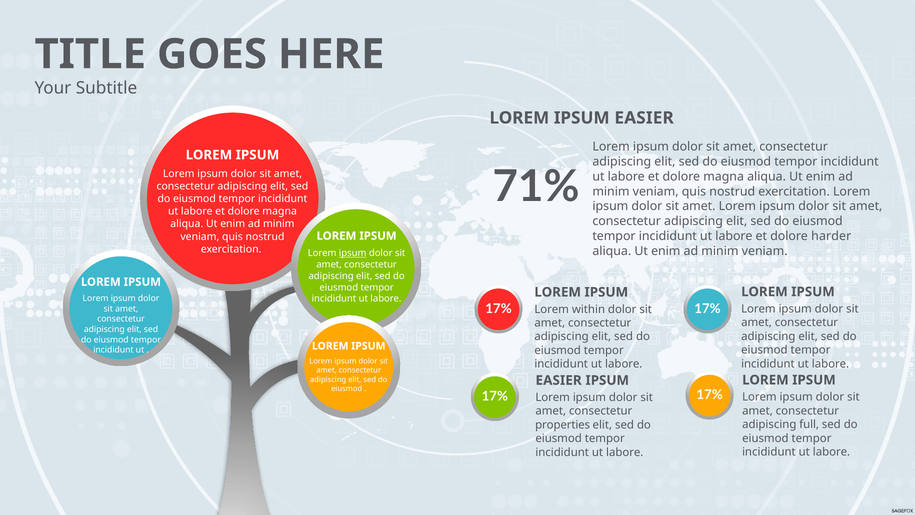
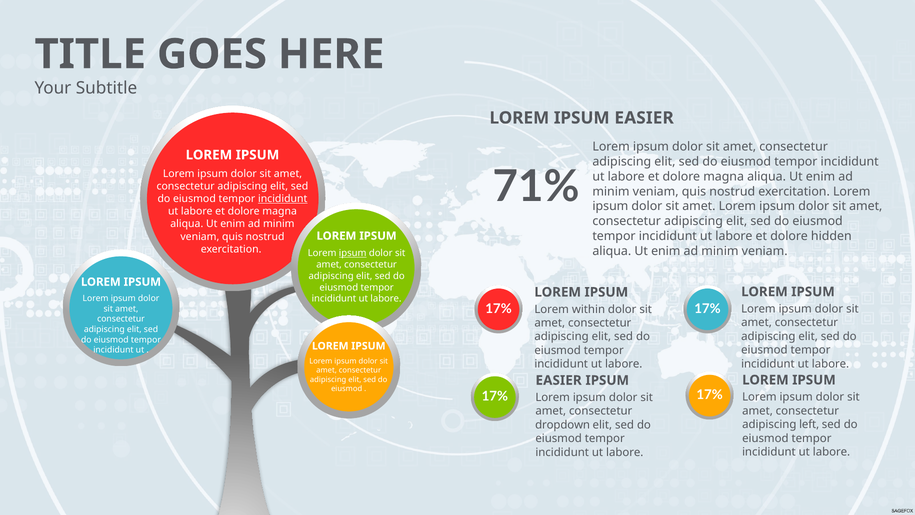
incididunt at (283, 199) underline: none -> present
harder: harder -> hidden
full: full -> left
properties: properties -> dropdown
